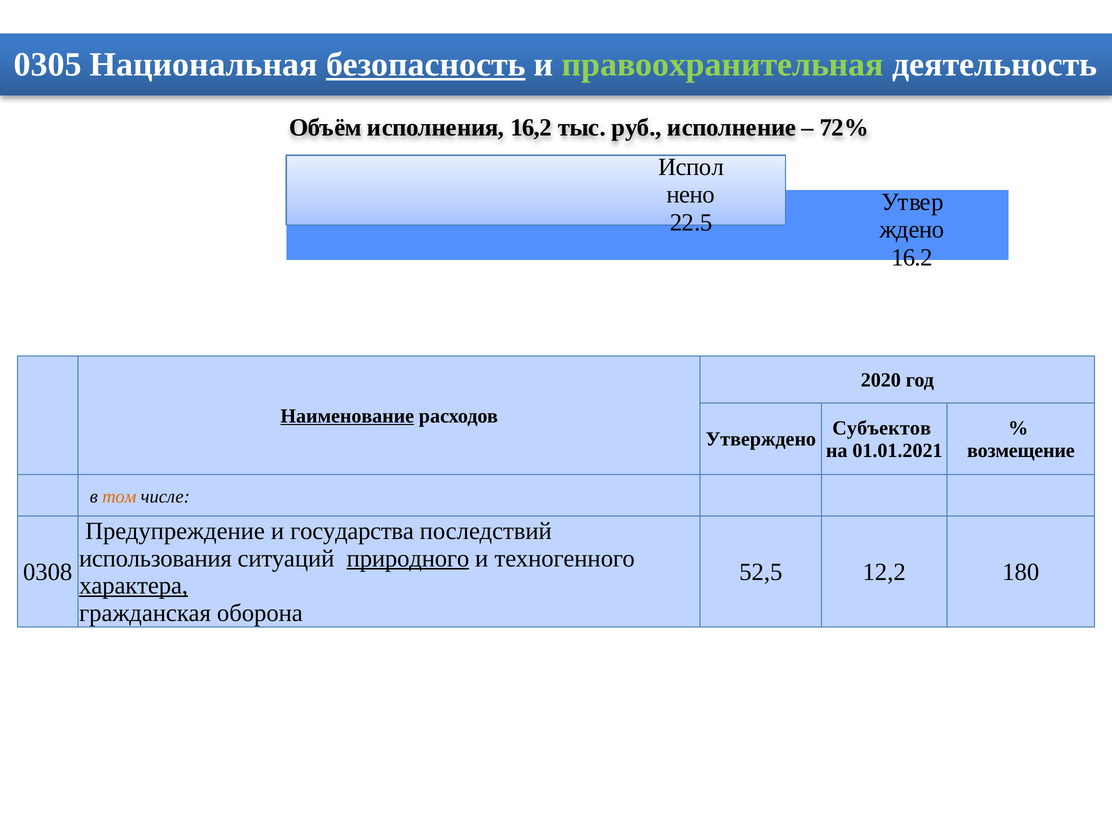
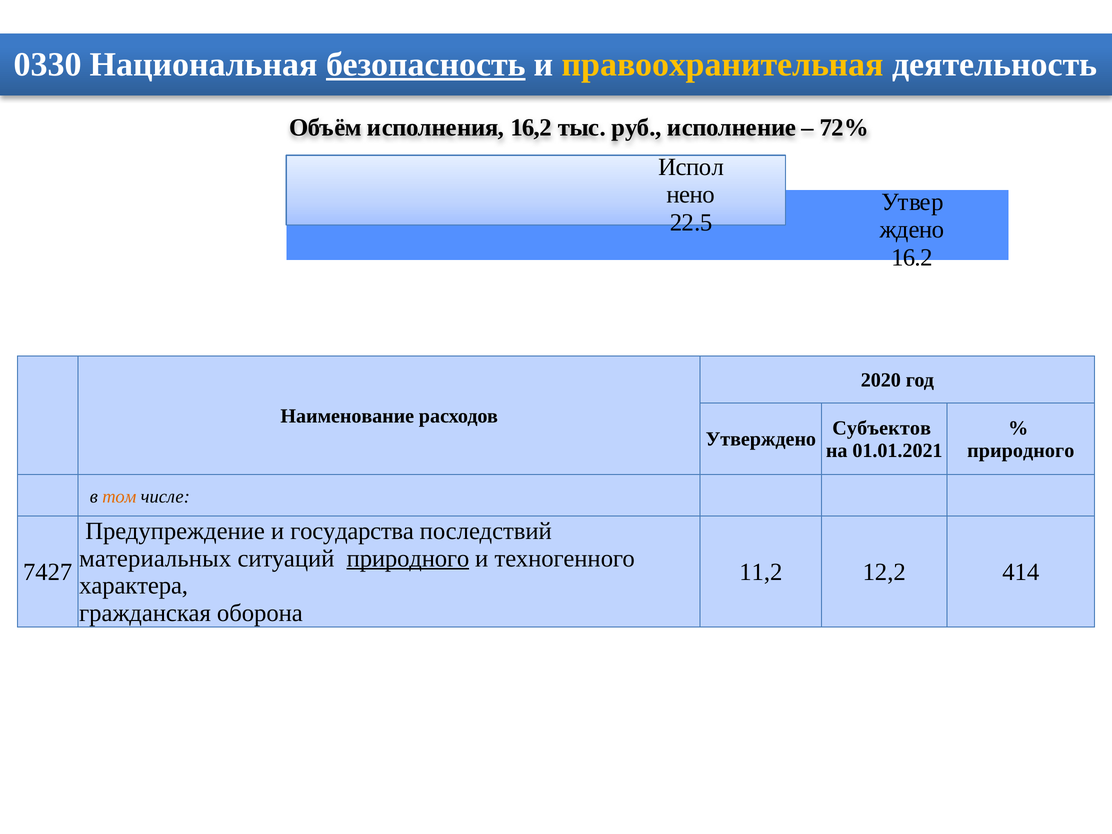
0305: 0305 -> 0330
правоохранительная colour: light green -> yellow
Наименование underline: present -> none
возмещение at (1021, 450): возмещение -> природного
использования: использования -> материальных
0308: 0308 -> 7427
52,5: 52,5 -> 11,2
180: 180 -> 414
характера underline: present -> none
